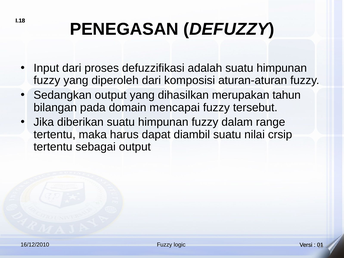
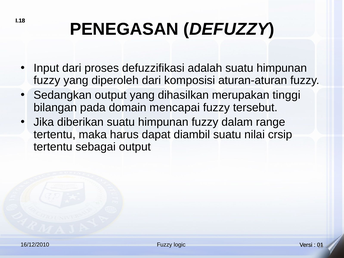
tahun: tahun -> tinggi
